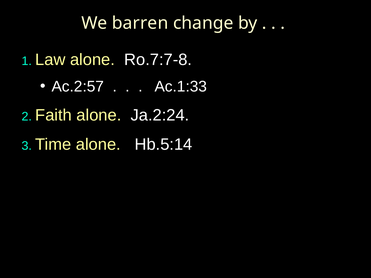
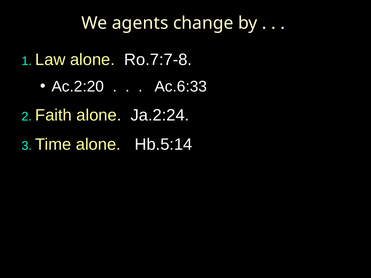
barren: barren -> agents
Ac.2:57: Ac.2:57 -> Ac.2:20
Ac.1:33: Ac.1:33 -> Ac.6:33
